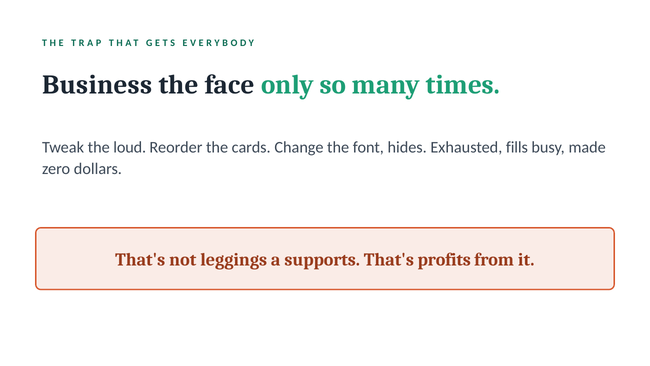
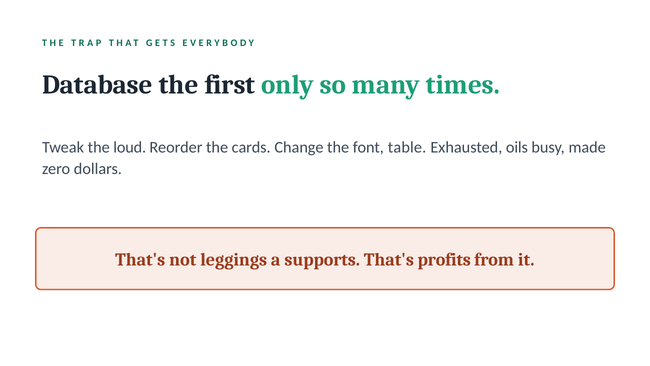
Business: Business -> Database
face: face -> first
hides: hides -> table
fills: fills -> oils
